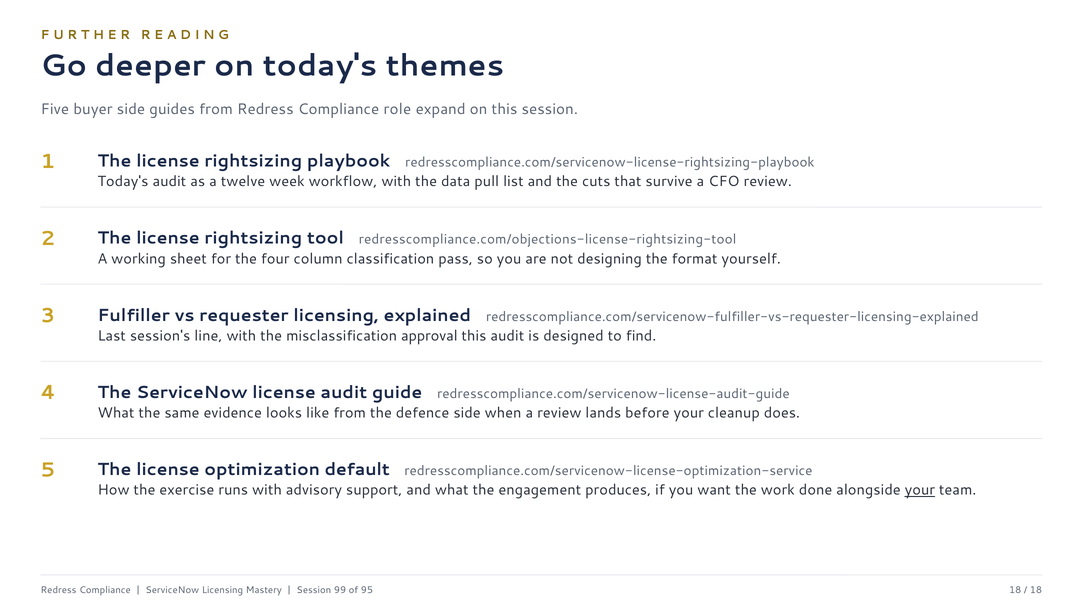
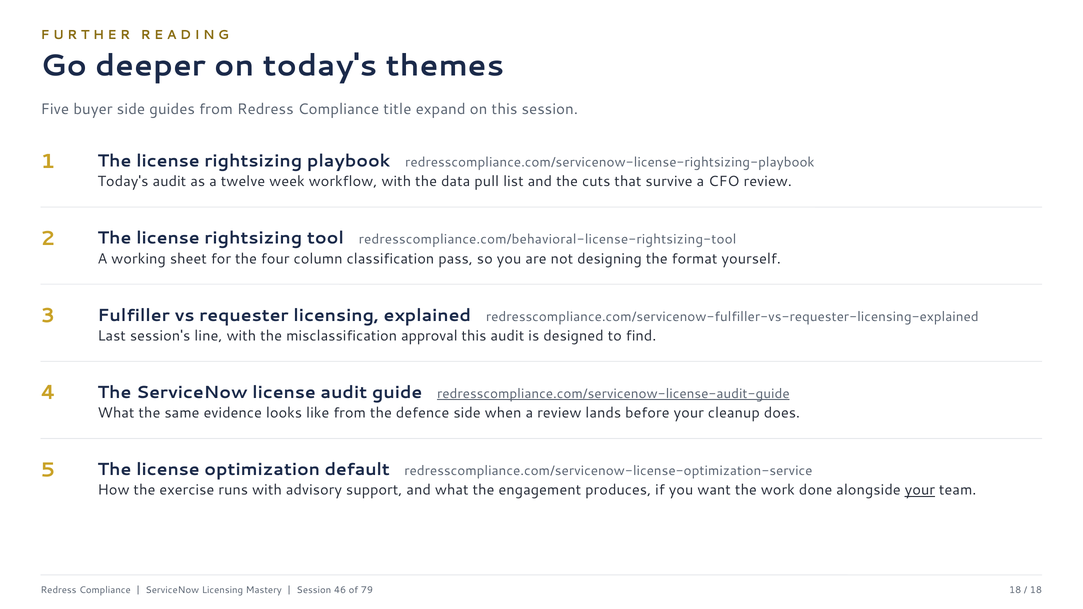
role: role -> title
redresscompliance.com/objections-license-rightsizing-tool: redresscompliance.com/objections-license-rightsizing-tool -> redresscompliance.com/behavioral-license-rightsizing-tool
redresscompliance.com/servicenow-license-audit-guide underline: none -> present
99: 99 -> 46
95: 95 -> 79
